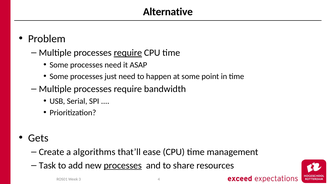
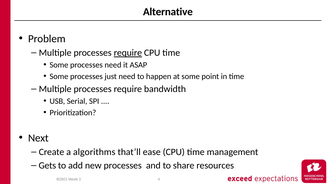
Gets: Gets -> Next
Task: Task -> Gets
processes at (123, 166) underline: present -> none
